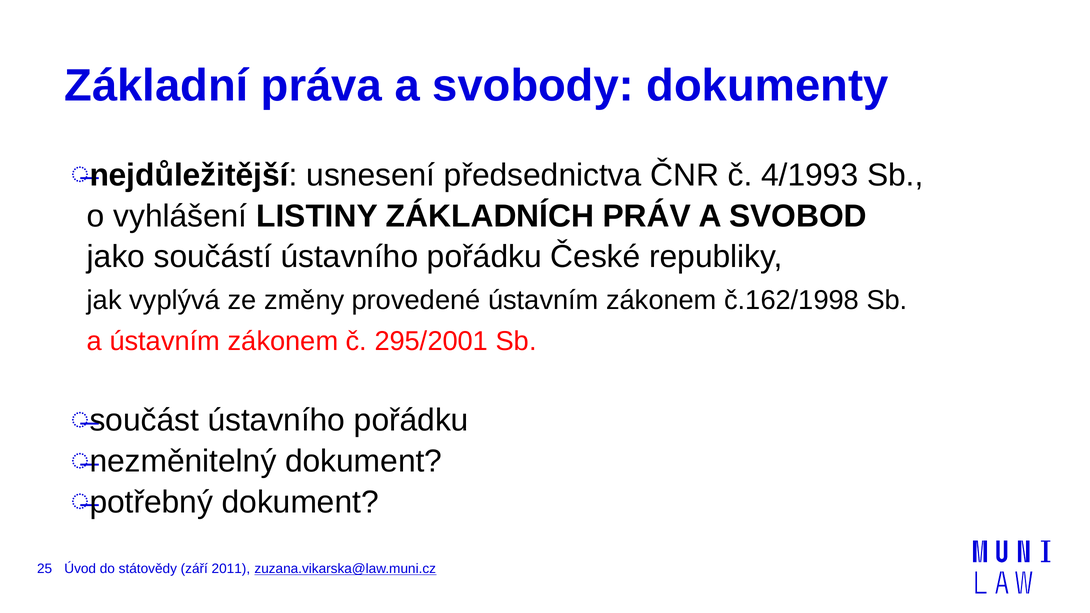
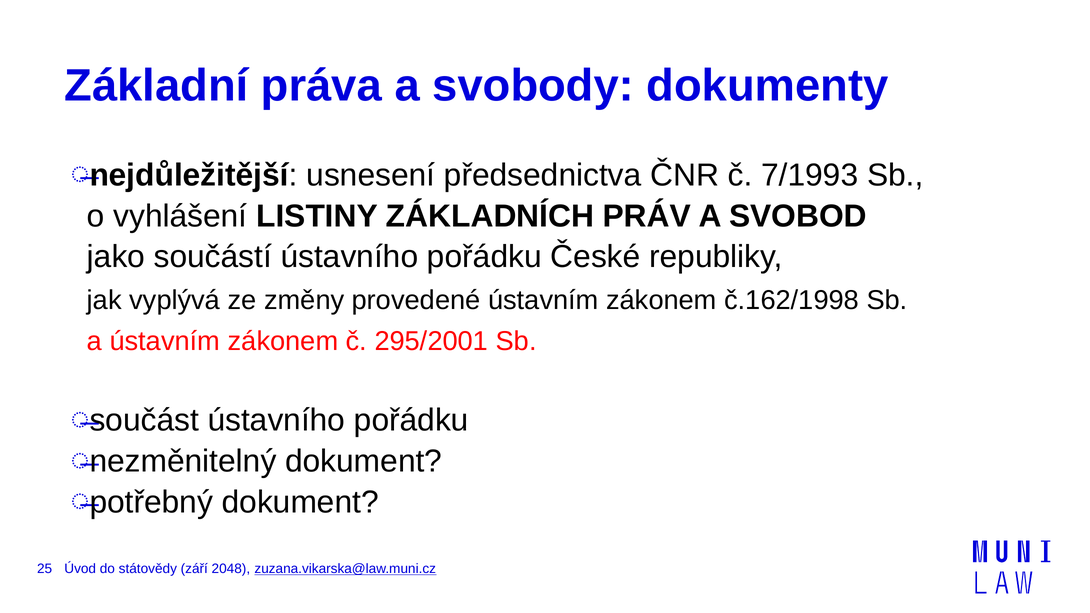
4/1993: 4/1993 -> 7/1993
2011: 2011 -> 2048
